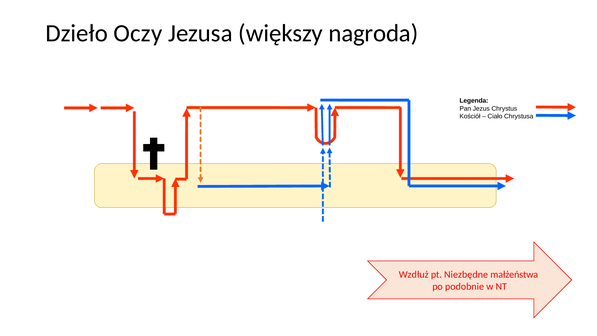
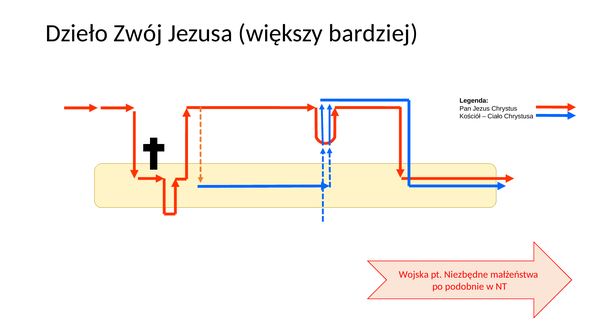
Oczy: Oczy -> Zwój
nagroda: nagroda -> bardziej
Wzdłuż: Wzdłuż -> Wojska
